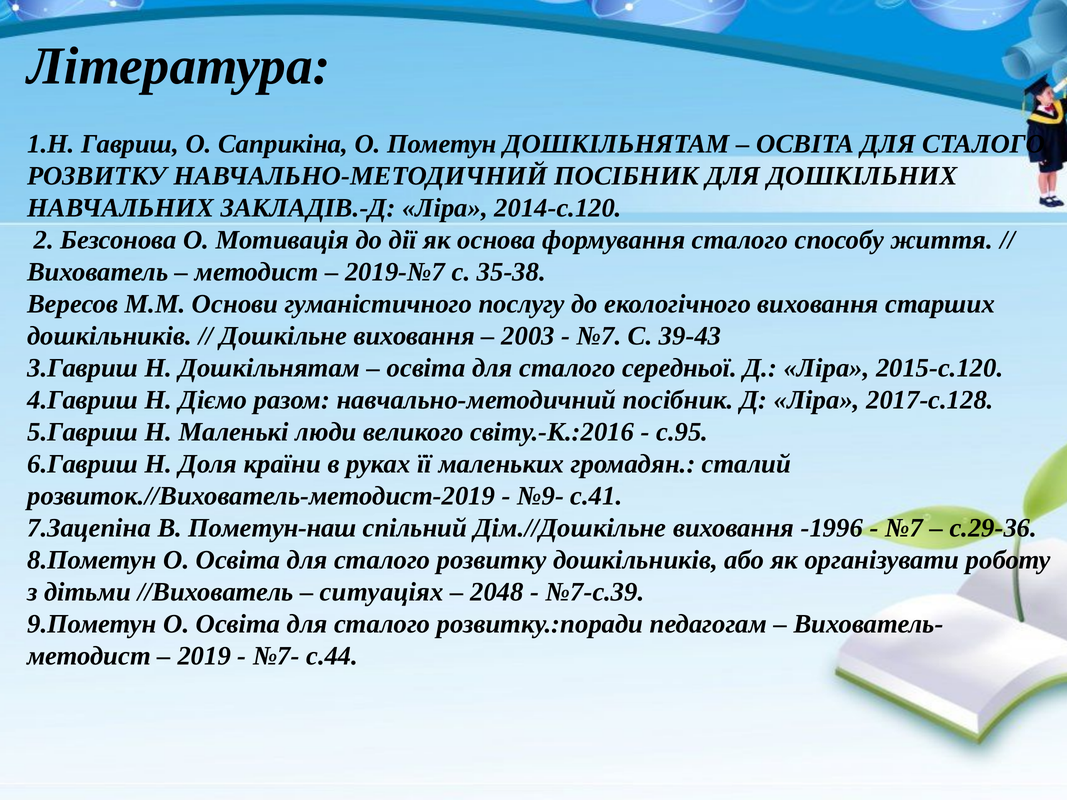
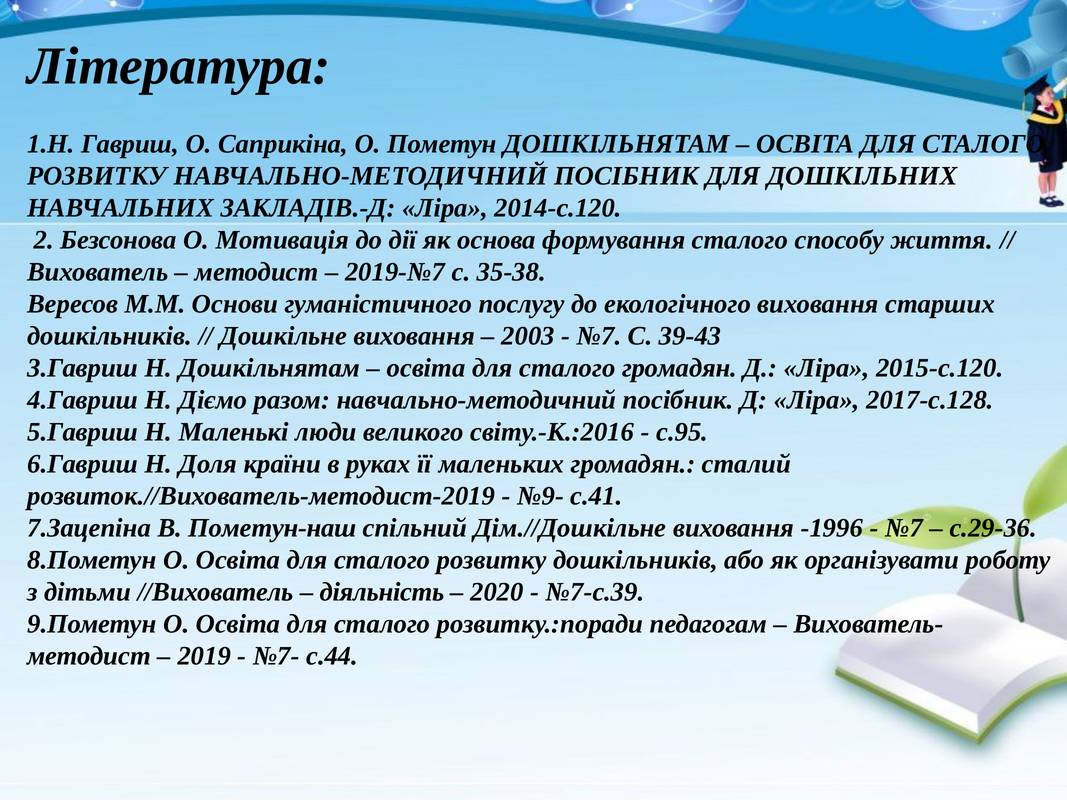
сталого середньої: середньої -> громадян
ситуаціях: ситуаціях -> діяльність
2048: 2048 -> 2020
